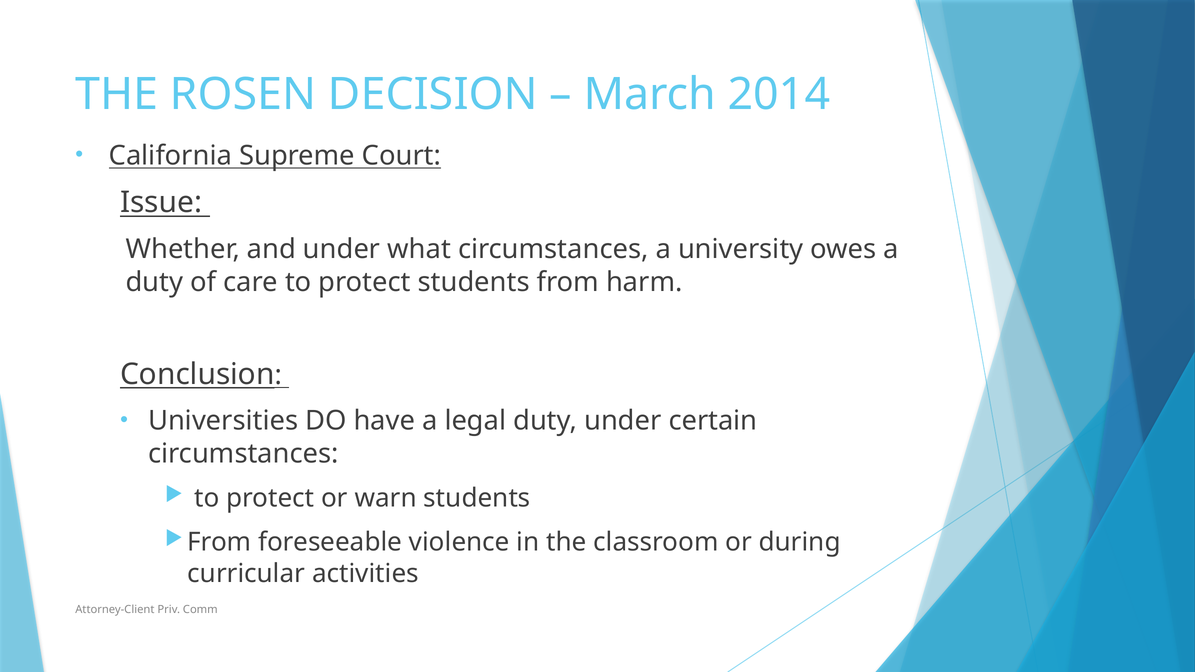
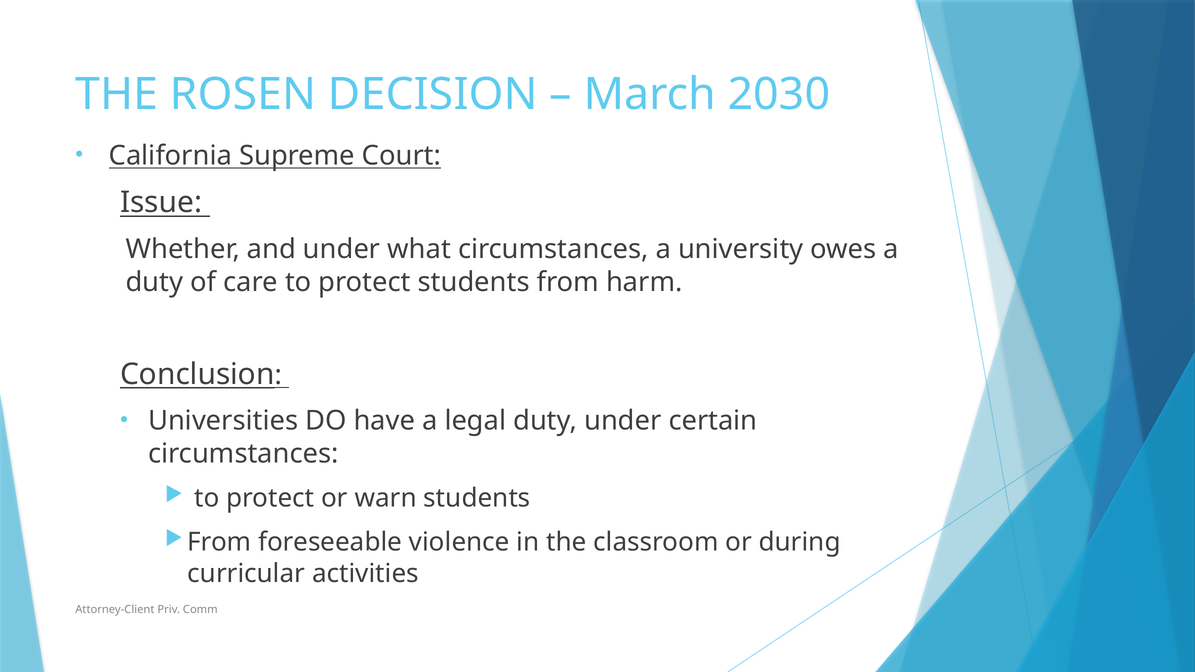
2014: 2014 -> 2030
